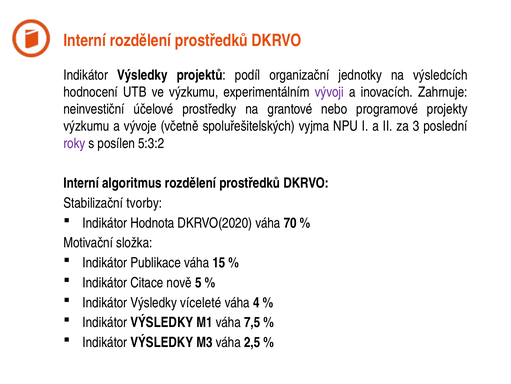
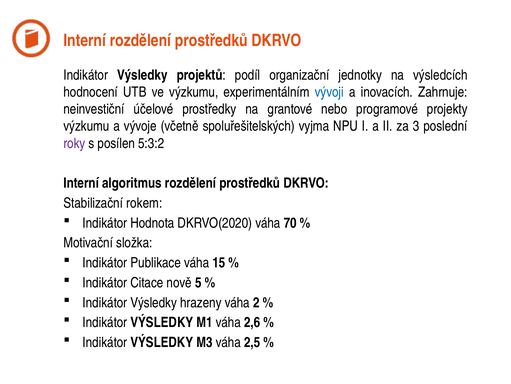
vývoji colour: purple -> blue
tvorby: tvorby -> rokem
víceleté: víceleté -> hrazeny
4: 4 -> 2
7,5: 7,5 -> 2,6
